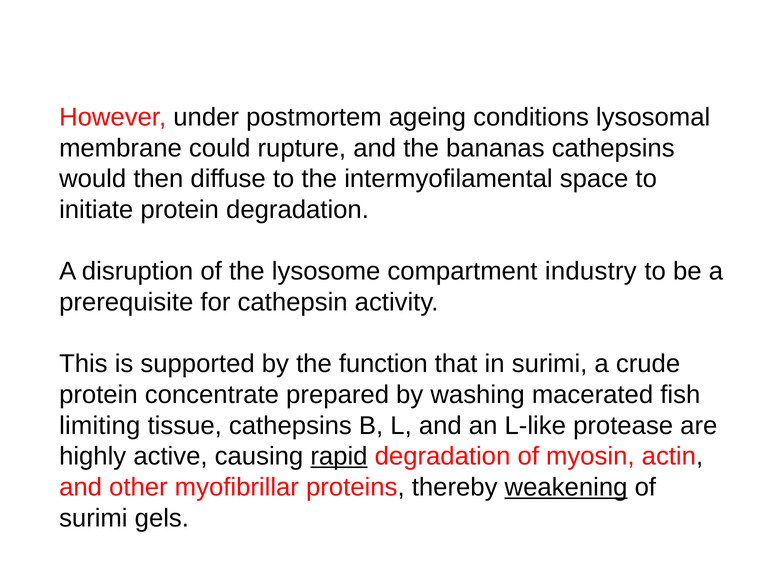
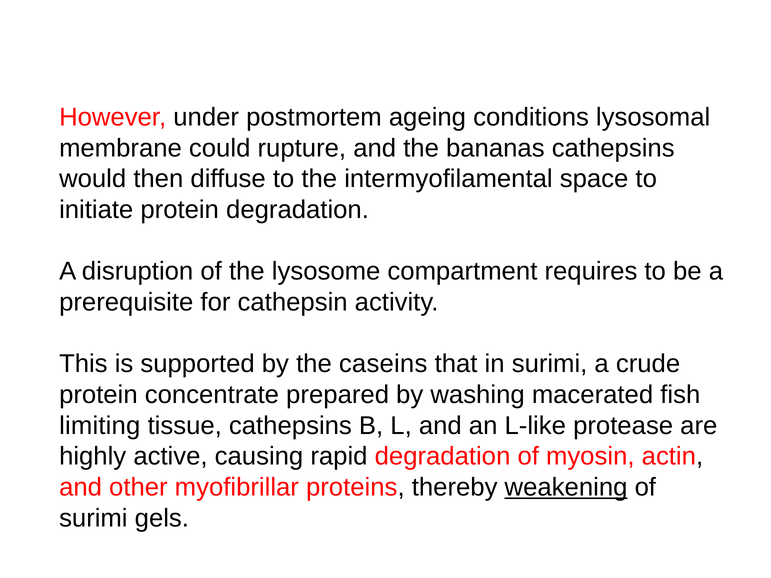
industry: industry -> requires
function: function -> caseins
rapid underline: present -> none
